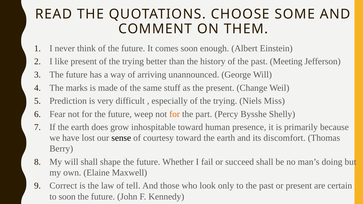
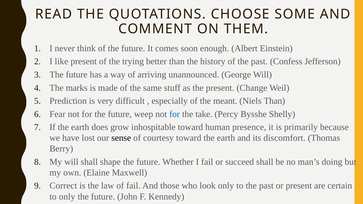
Meeting: Meeting -> Confess
especially of the trying: trying -> meant
Niels Miss: Miss -> Than
for at (175, 114) colour: orange -> blue
part: part -> take
of tell: tell -> fail
to soon: soon -> only
